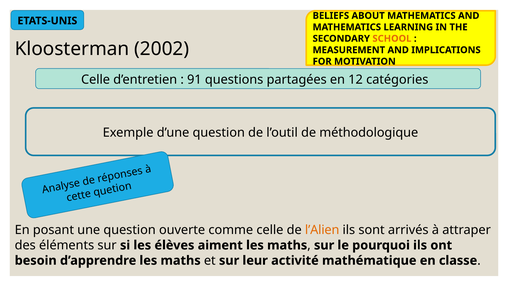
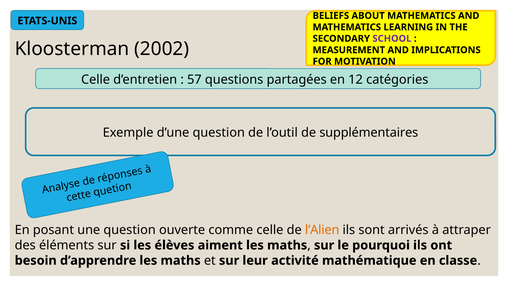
SCHOOL colour: orange -> purple
91: 91 -> 57
méthodologique: méthodologique -> supplémentaires
